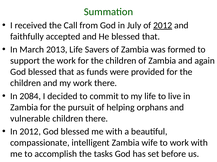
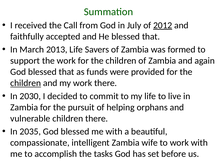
children at (26, 83) underline: none -> present
2084: 2084 -> 2030
In 2012: 2012 -> 2035
